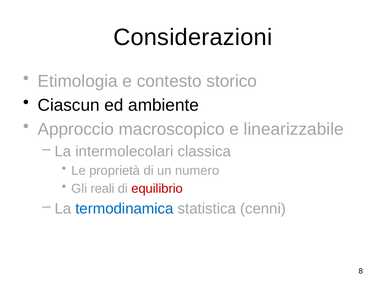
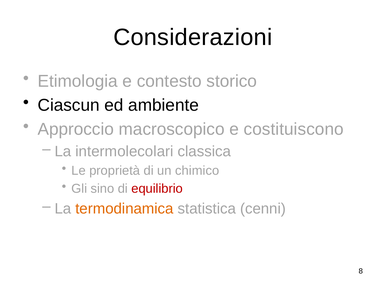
linearizzabile: linearizzabile -> costituiscono
numero: numero -> chimico
reali: reali -> sino
termodinamica colour: blue -> orange
